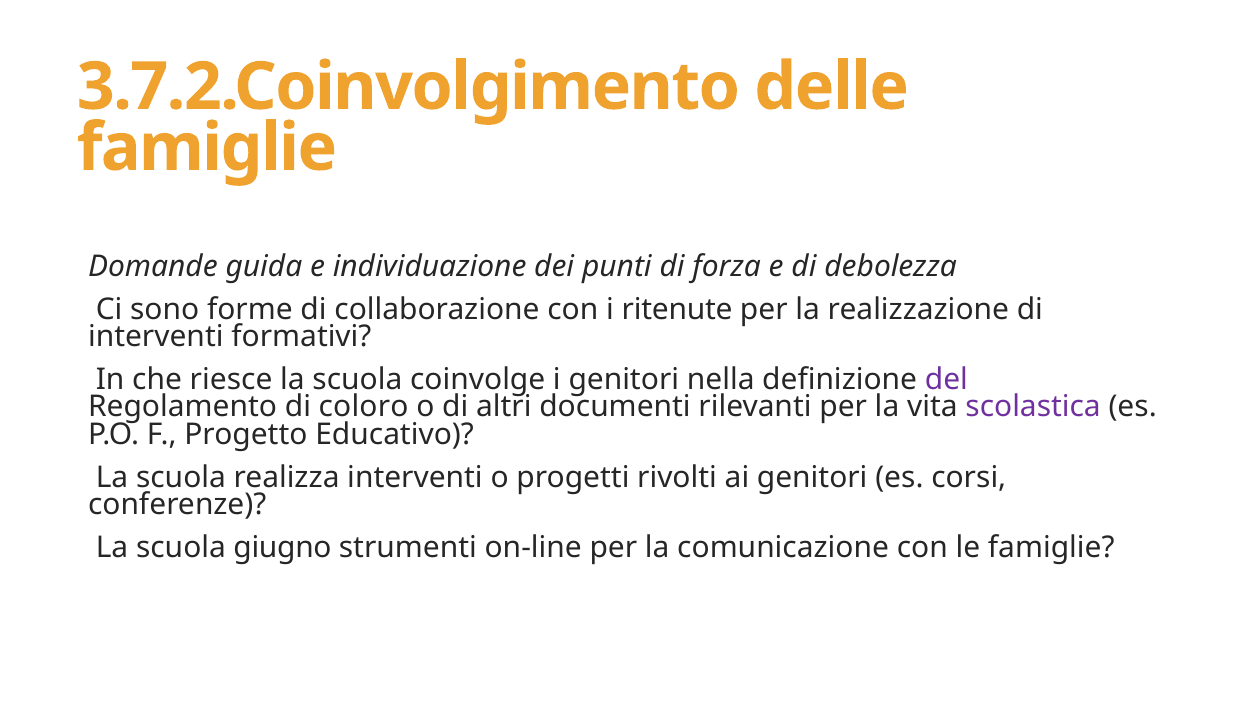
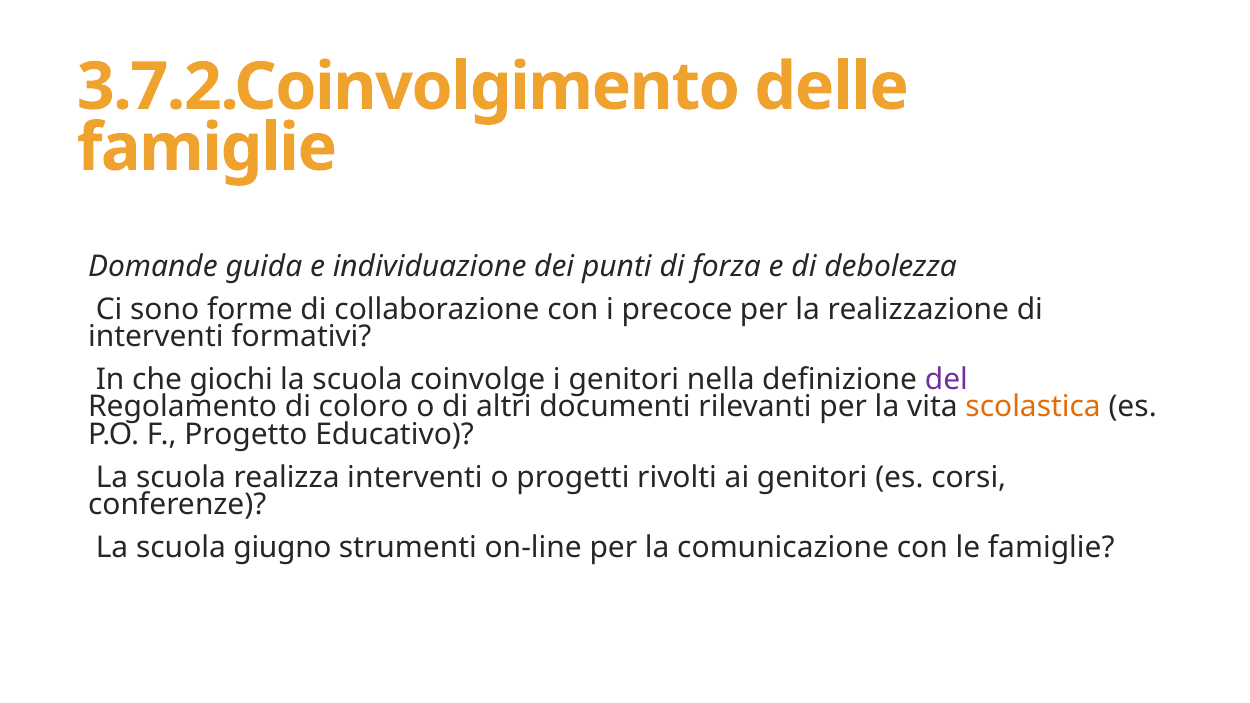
ritenute: ritenute -> precoce
riesce: riesce -> giochi
scolastica colour: purple -> orange
